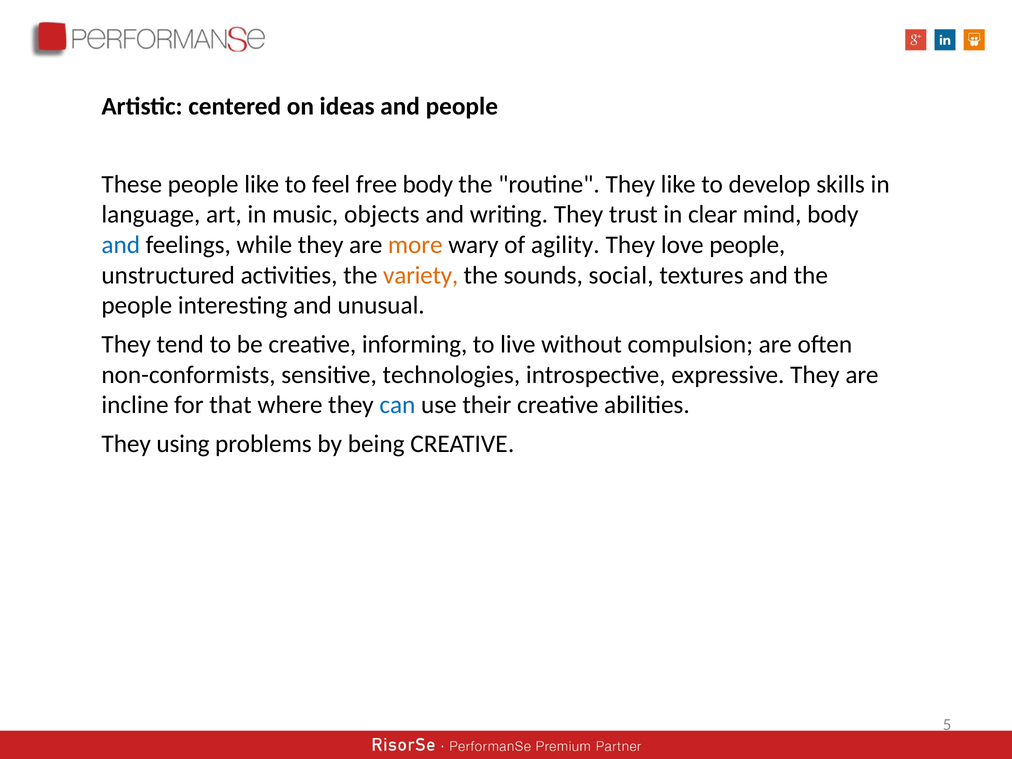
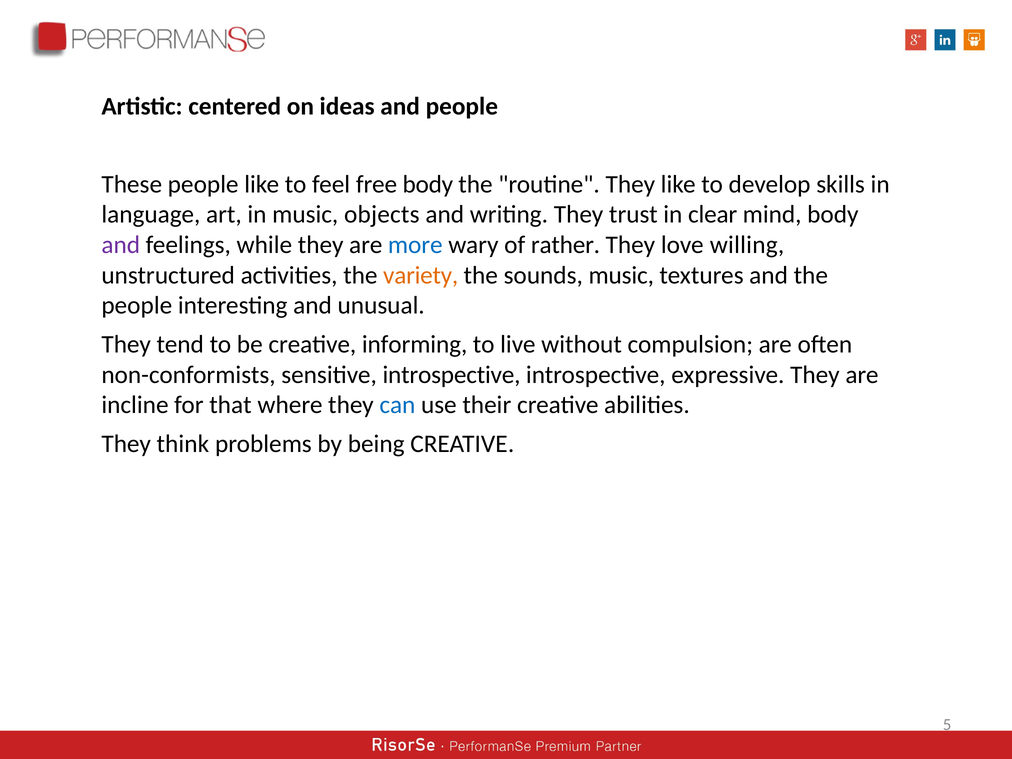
and at (121, 245) colour: blue -> purple
more colour: orange -> blue
agility: agility -> rather
love people: people -> willing
sounds social: social -> music
sensitive technologies: technologies -> introspective
using: using -> think
